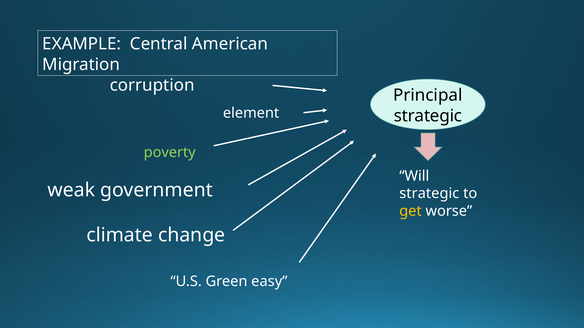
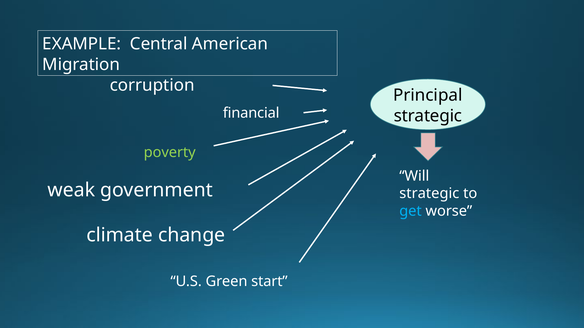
element: element -> financial
get colour: yellow -> light blue
easy: easy -> start
